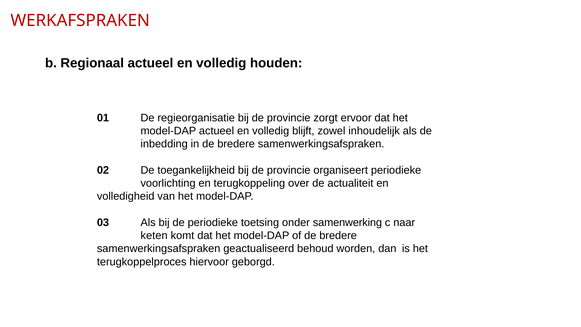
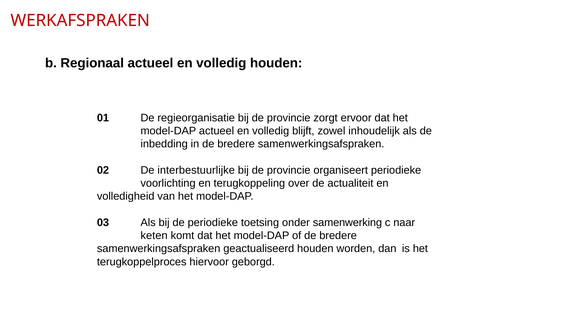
toegankelijkheid: toegankelijkheid -> interbestuurlijke
geactualiseerd behoud: behoud -> houden
